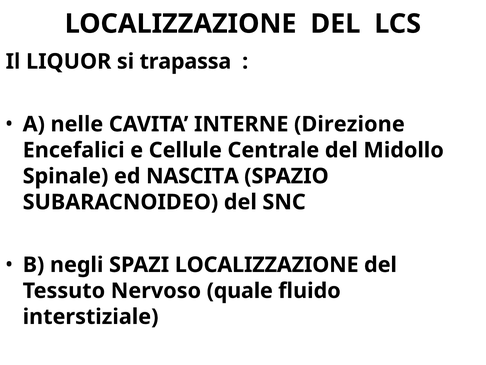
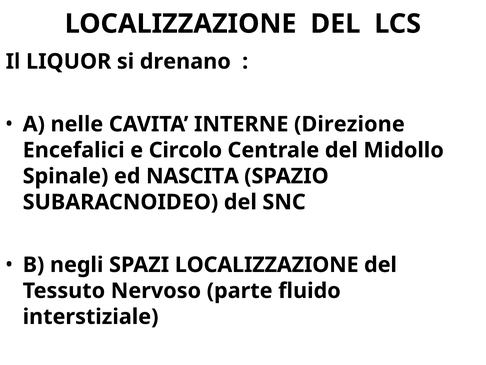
trapassa: trapassa -> drenano
Cellule: Cellule -> Circolo
quale: quale -> parte
